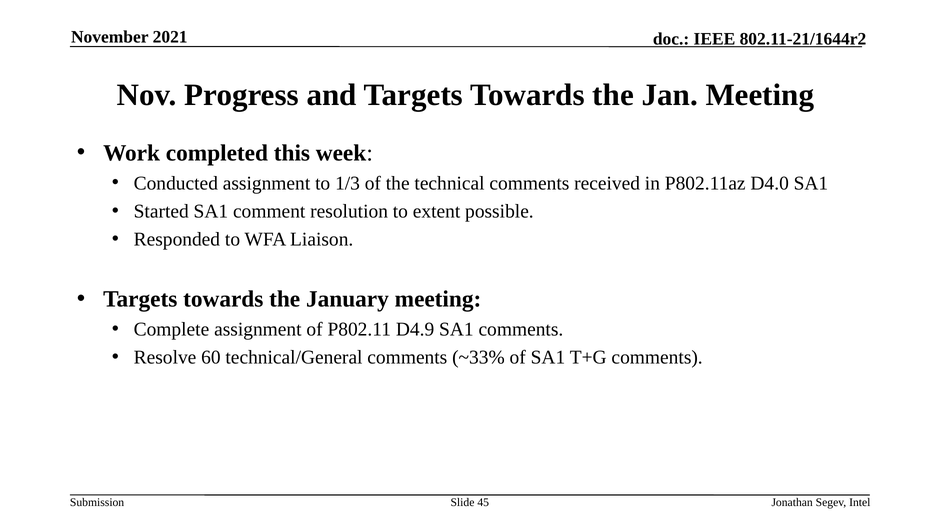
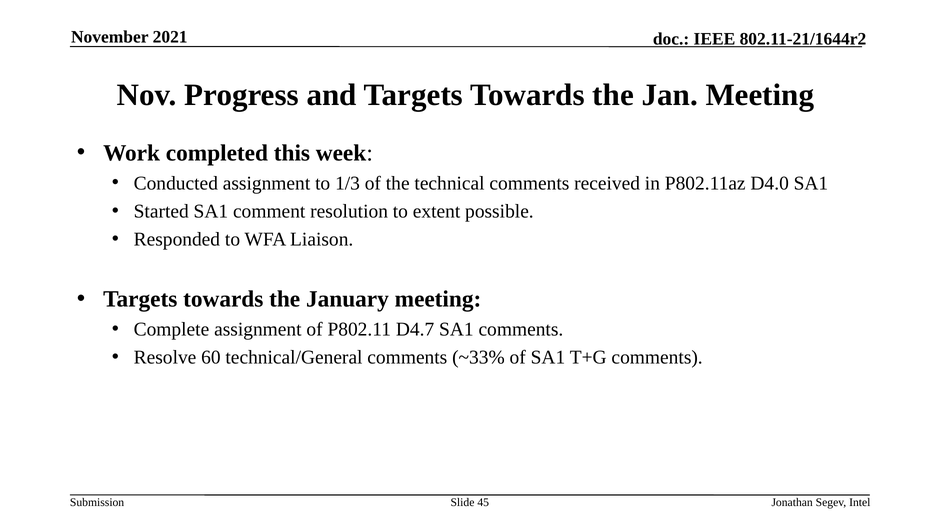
D4.9: D4.9 -> D4.7
